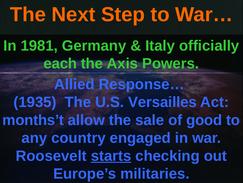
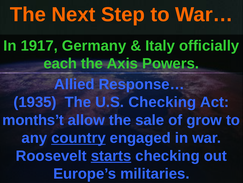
1981: 1981 -> 1917
U.S Versailles: Versailles -> Checking
good: good -> grow
country underline: none -> present
